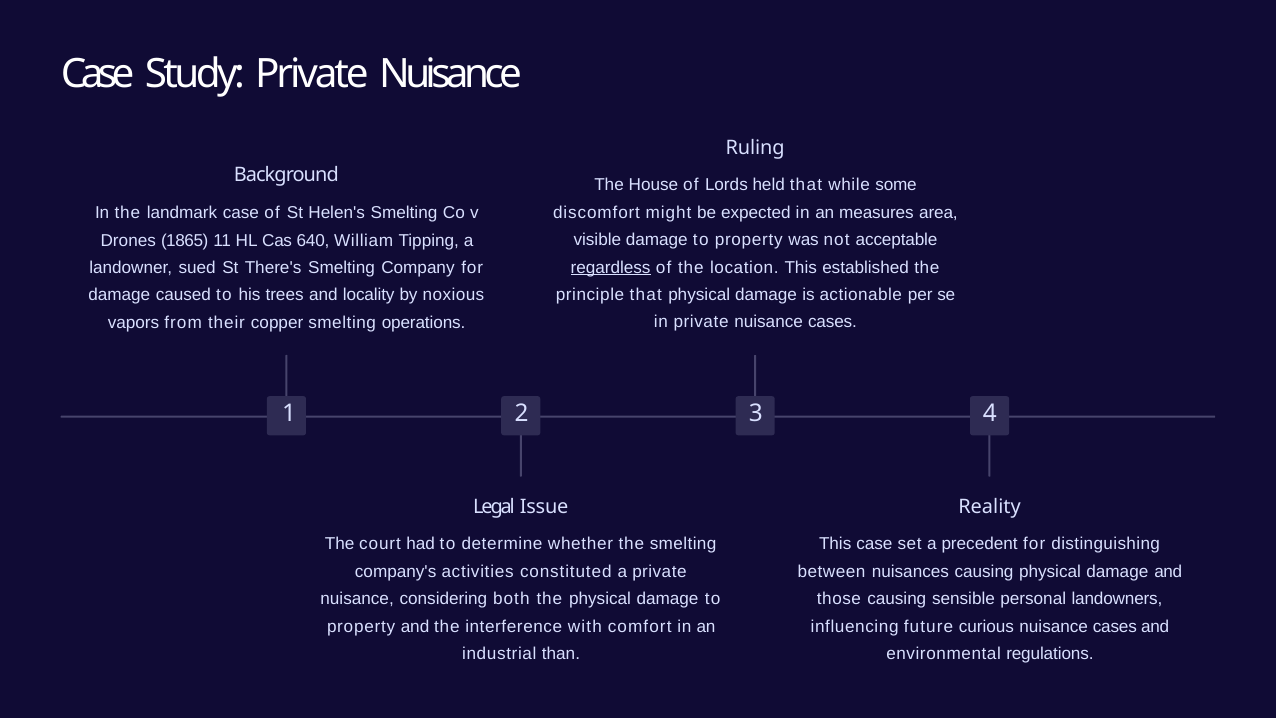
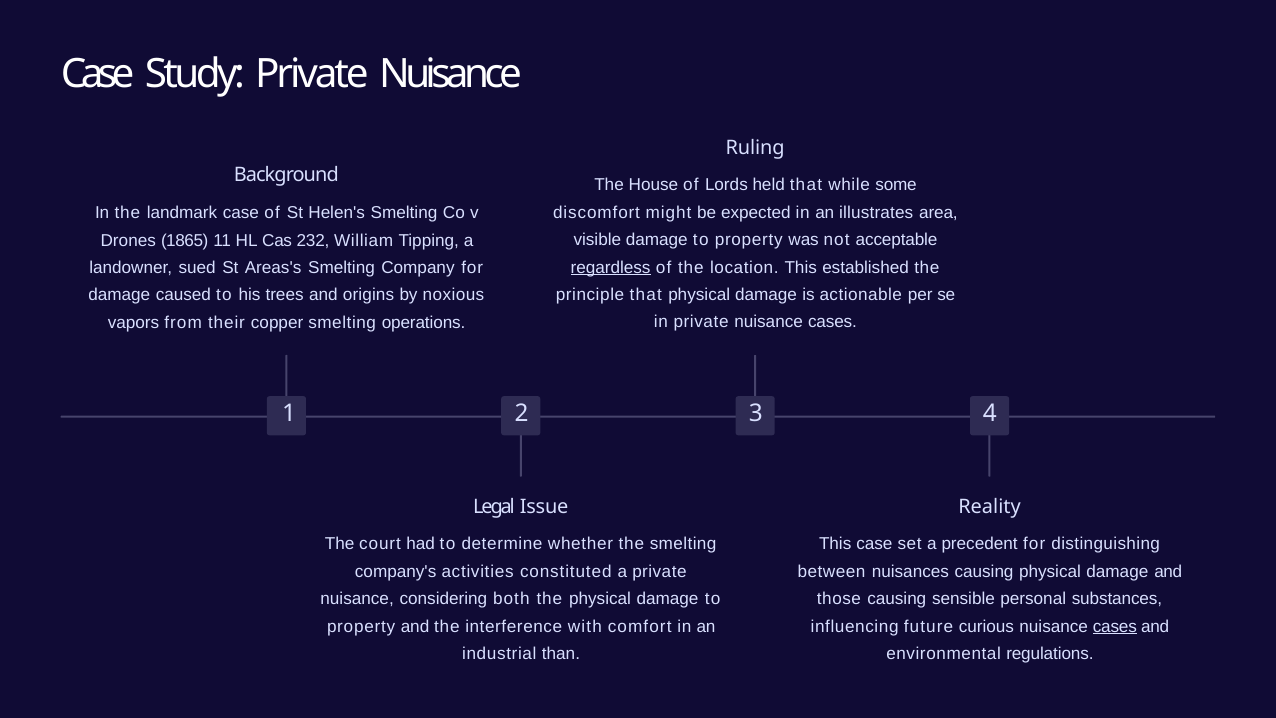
measures: measures -> illustrates
640: 640 -> 232
There's: There's -> Areas's
locality: locality -> origins
landowners: landowners -> substances
cases at (1115, 626) underline: none -> present
